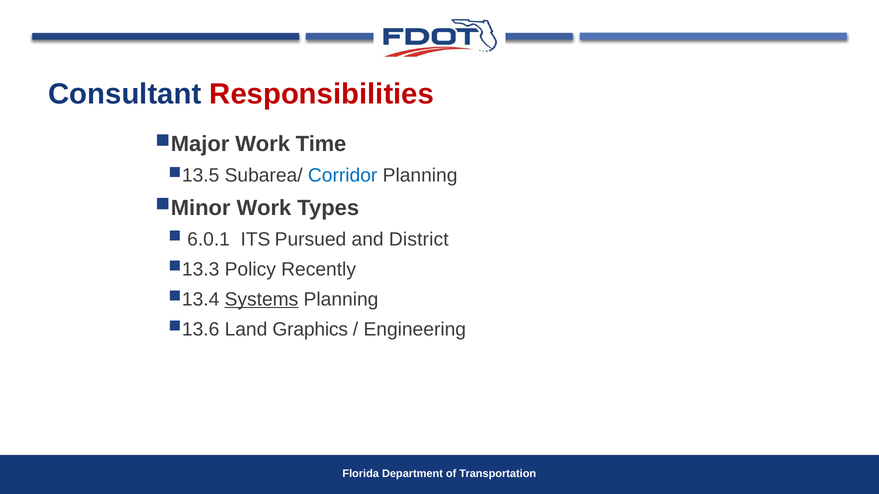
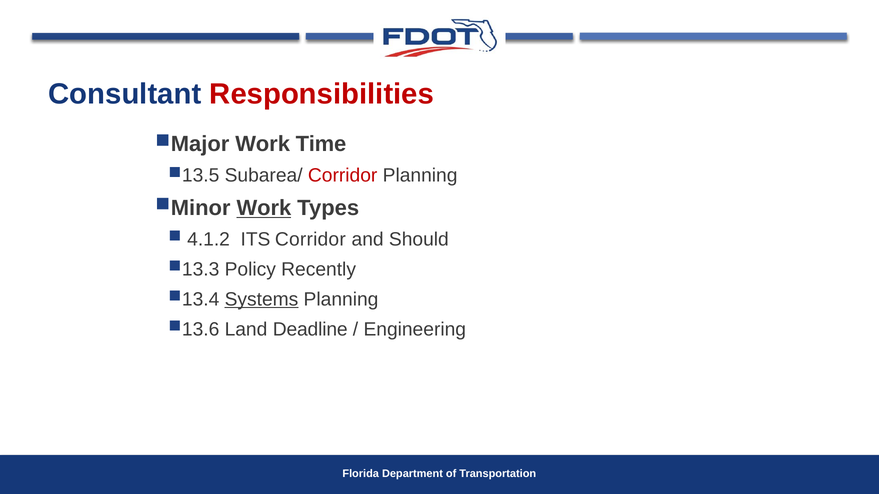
Corridor at (343, 176) colour: blue -> red
Work at (264, 208) underline: none -> present
6.0.1: 6.0.1 -> 4.1.2
ITS Pursued: Pursued -> Corridor
District: District -> Should
Graphics: Graphics -> Deadline
